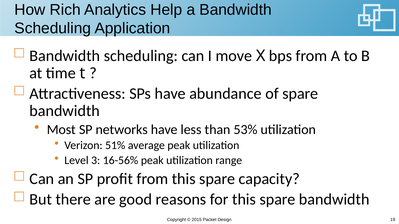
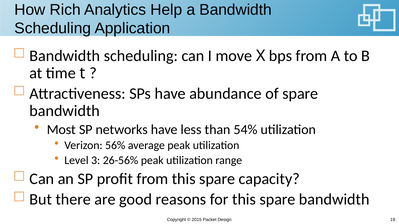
53%: 53% -> 54%
51%: 51% -> 56%
16-56%: 16-56% -> 26-56%
